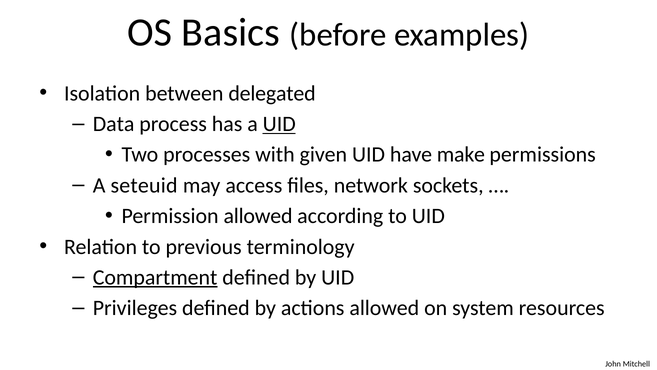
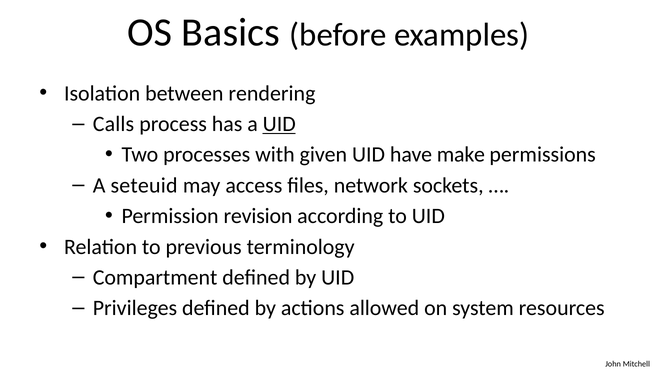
delegated: delegated -> rendering
Data: Data -> Calls
Permission allowed: allowed -> revision
Compartment underline: present -> none
